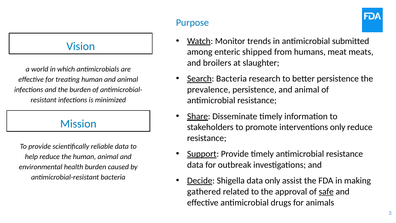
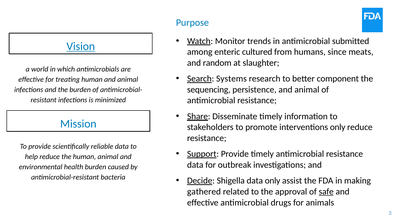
Vision underline: none -> present
shipped: shipped -> cultured
meat: meat -> since
broilers: broilers -> random
Search Bacteria: Bacteria -> Systems
better persistence: persistence -> component
prevalence: prevalence -> sequencing
